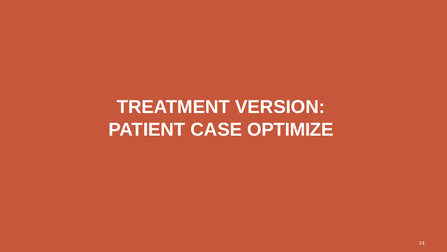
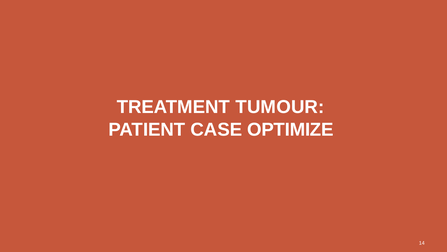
VERSION: VERSION -> TUMOUR
